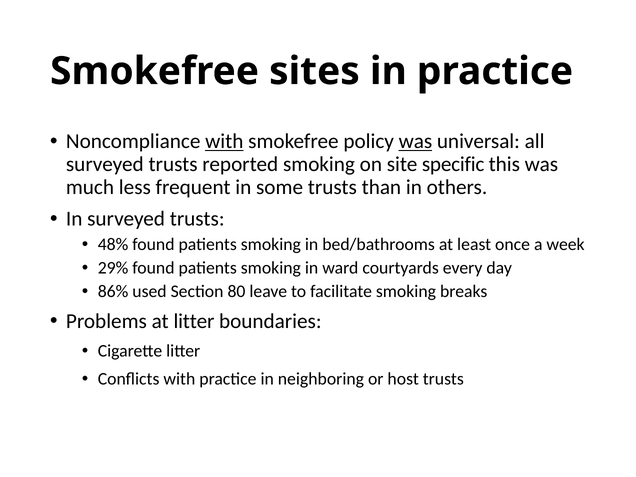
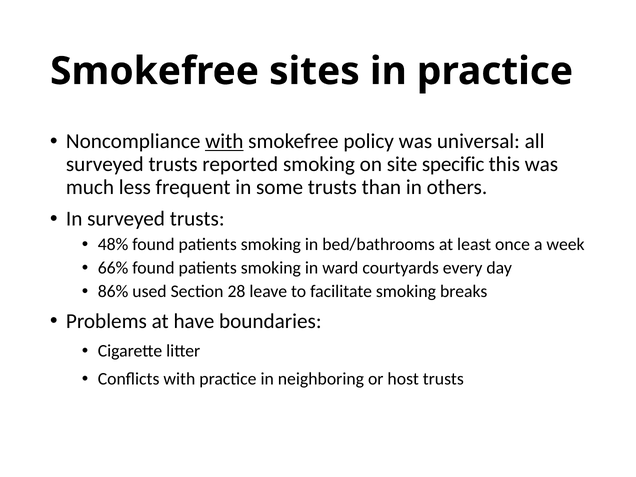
was at (415, 141) underline: present -> none
29%: 29% -> 66%
80: 80 -> 28
at litter: litter -> have
